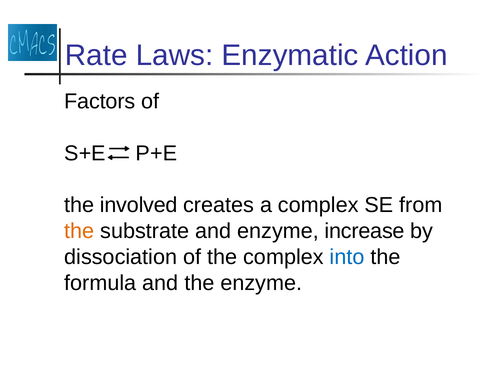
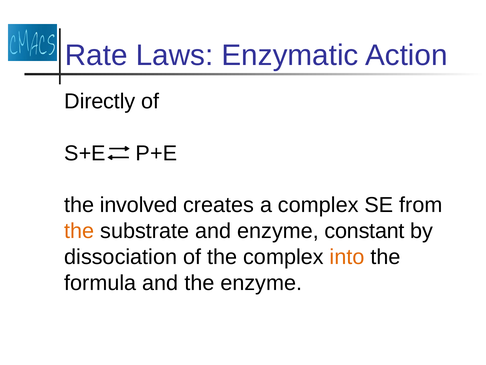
Factors: Factors -> Directly
increase: increase -> constant
into colour: blue -> orange
